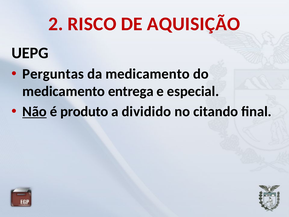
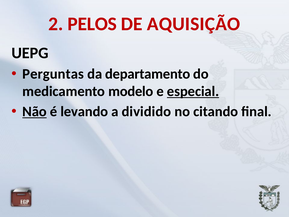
RISCO: RISCO -> PELOS
da medicamento: medicamento -> departamento
entrega: entrega -> modelo
especial underline: none -> present
produto: produto -> levando
